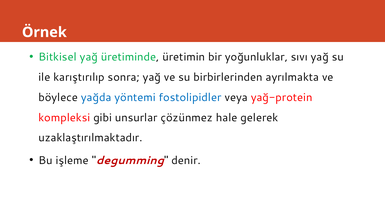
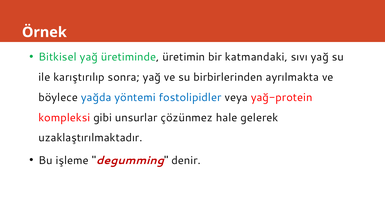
yoğunluklar: yoğunluklar -> katmandaki
